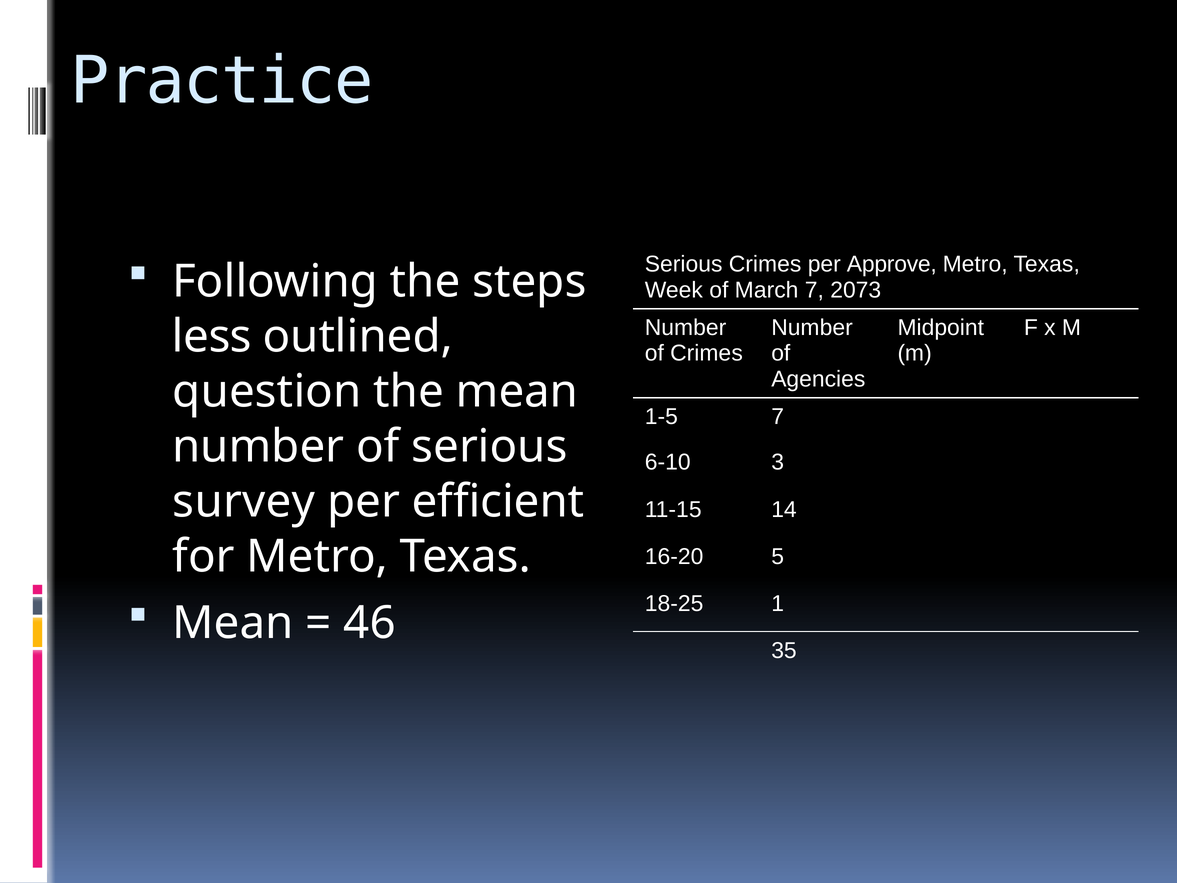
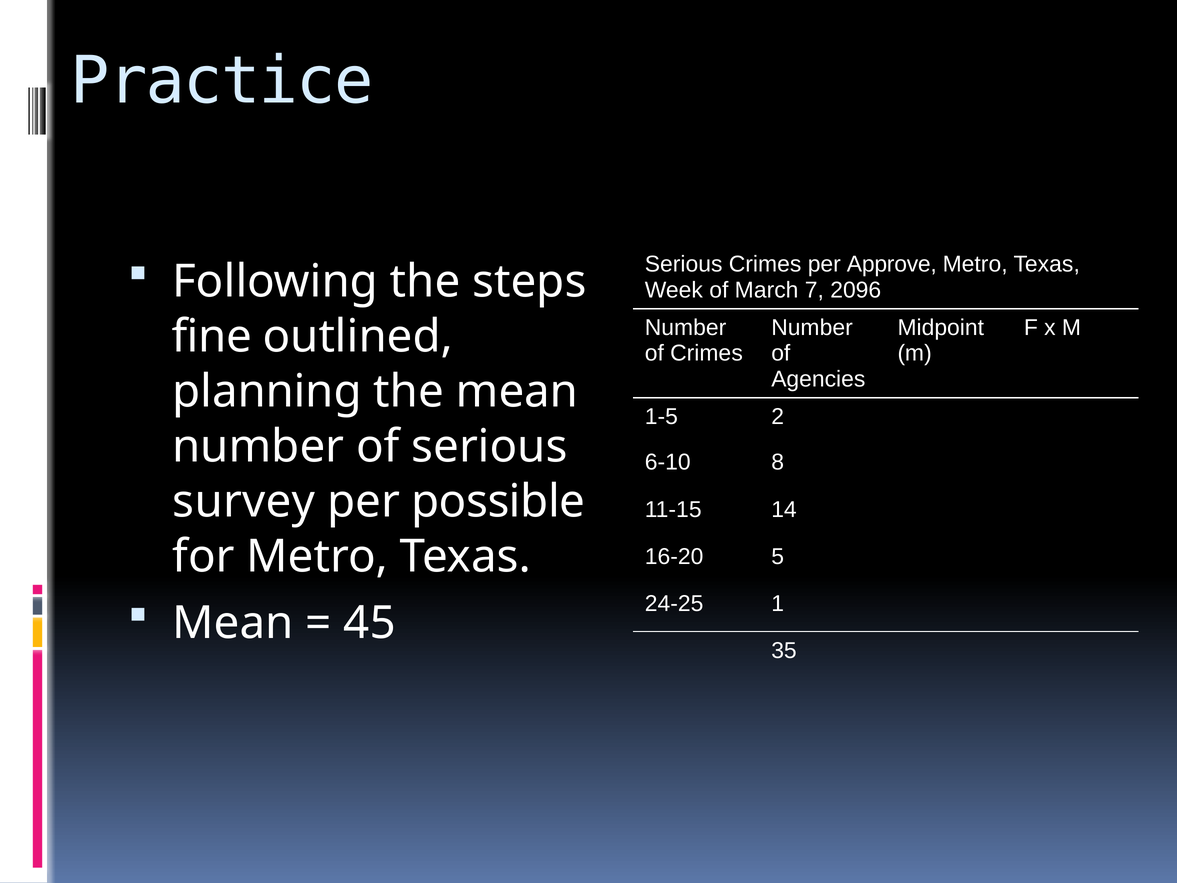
2073: 2073 -> 2096
less: less -> fine
question: question -> planning
1-5 7: 7 -> 2
3: 3 -> 8
efficient: efficient -> possible
18-25: 18-25 -> 24-25
46: 46 -> 45
